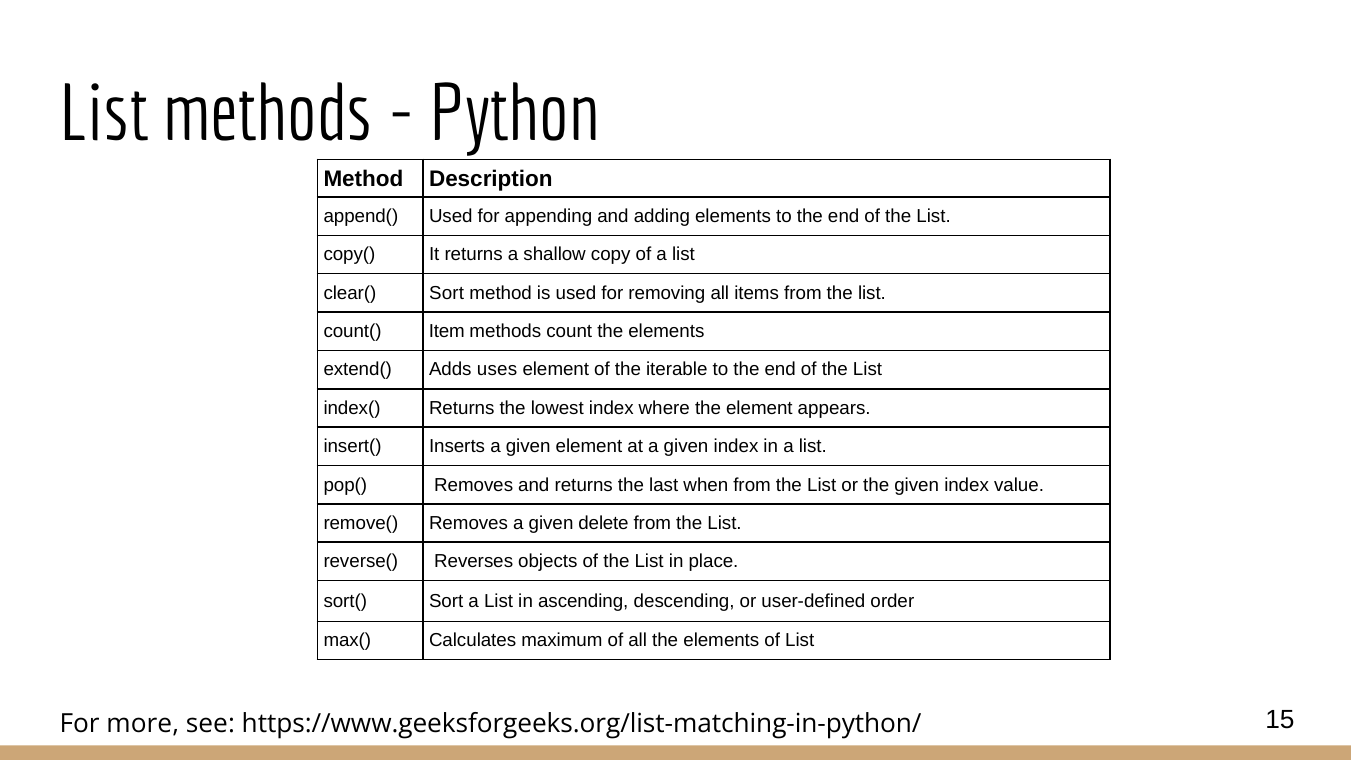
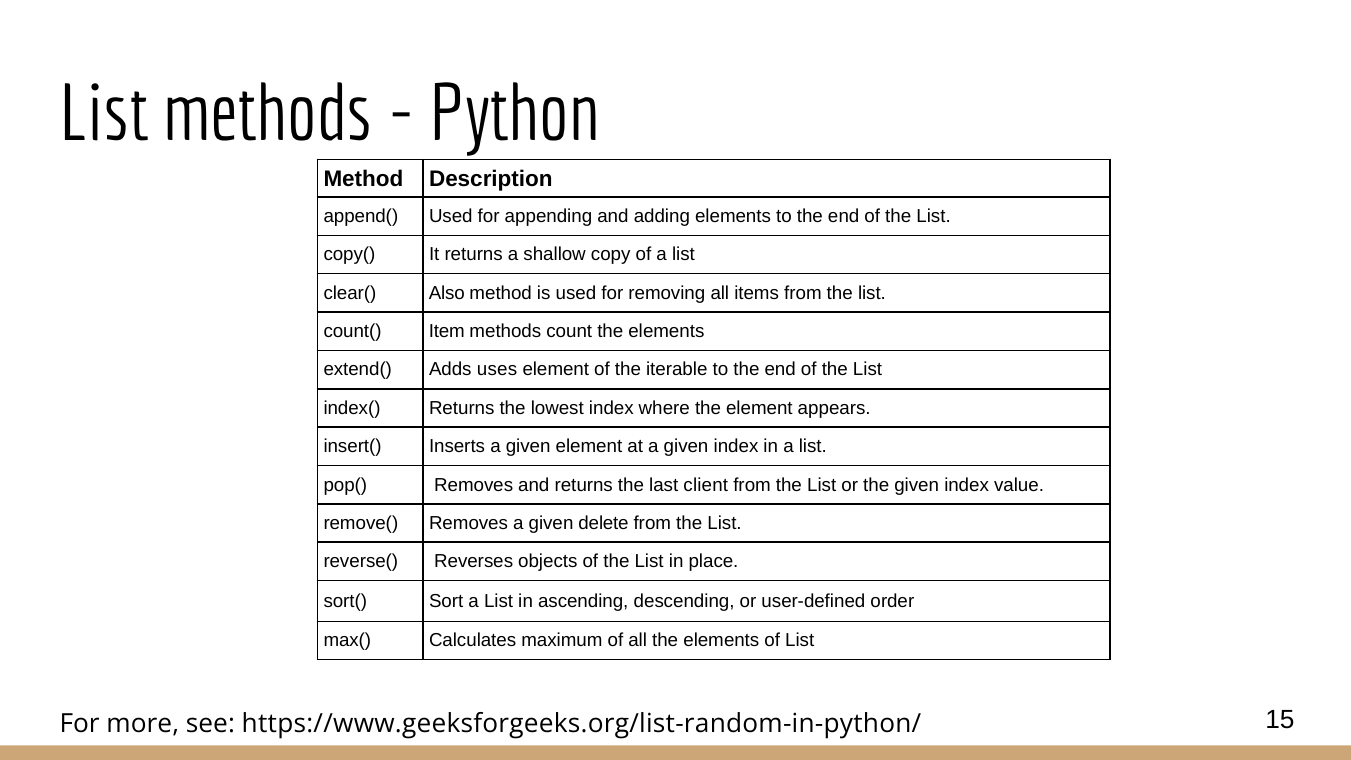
clear( Sort: Sort -> Also
when: when -> client
https://www.geeksforgeeks.org/list-matching-in-python/: https://www.geeksforgeeks.org/list-matching-in-python/ -> https://www.geeksforgeeks.org/list-random-in-python/
